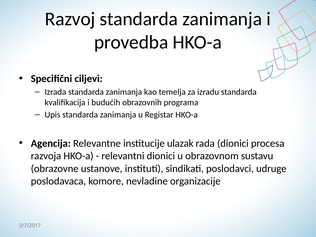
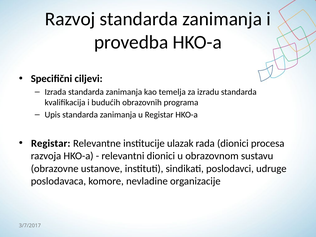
Agencija at (51, 143): Agencija -> Registar
